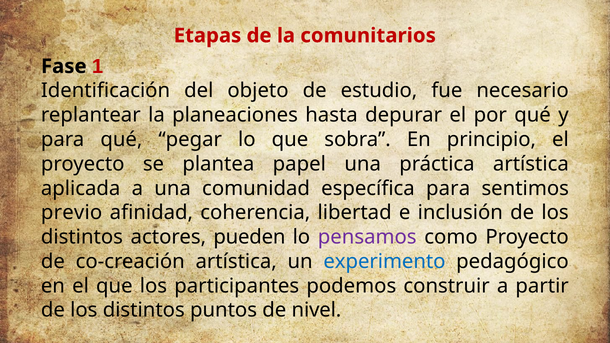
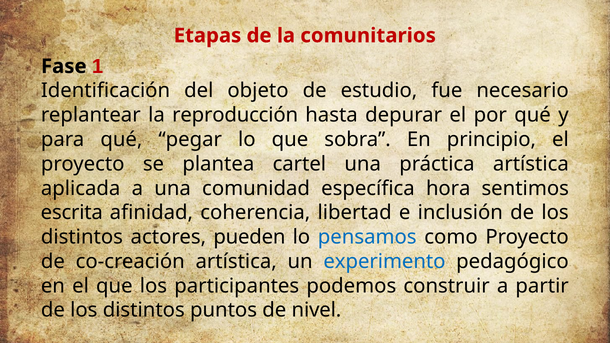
planeaciones: planeaciones -> reproducción
papel: papel -> cartel
específica para: para -> hora
previo: previo -> escrita
pensamos colour: purple -> blue
